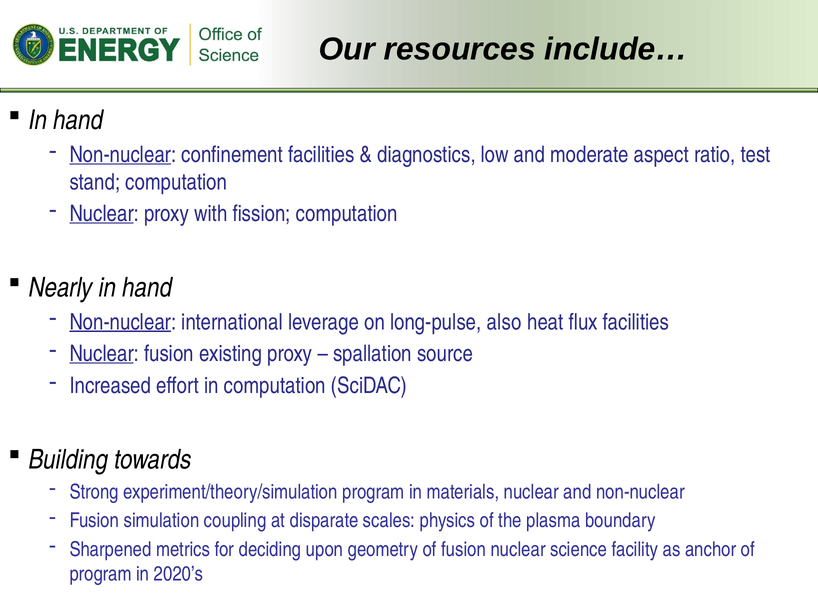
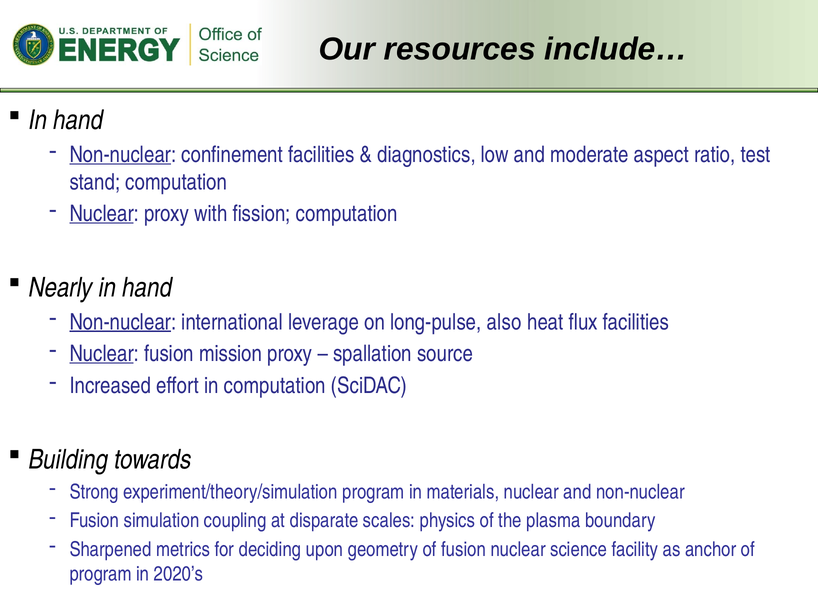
existing: existing -> mission
